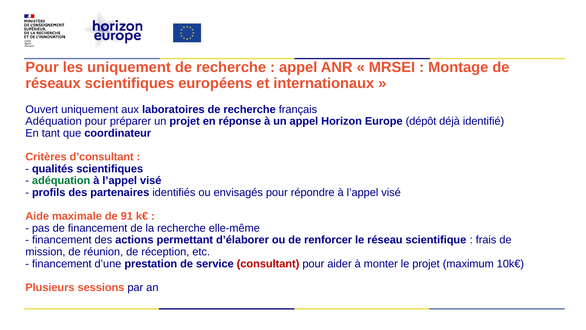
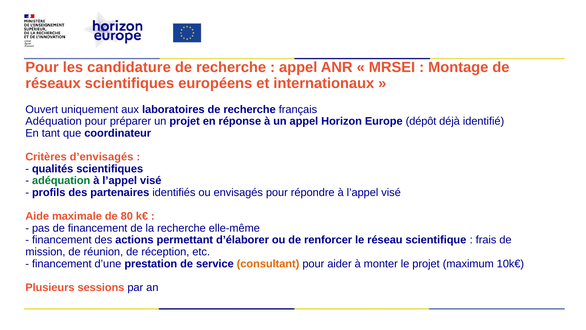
les uniquement: uniquement -> candidature
d’consultant: d’consultant -> d’envisagés
91: 91 -> 80
consultant colour: red -> orange
